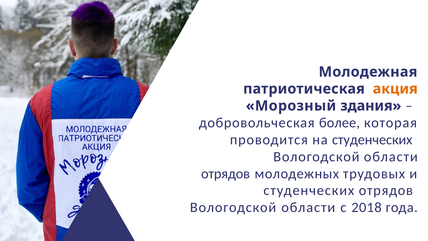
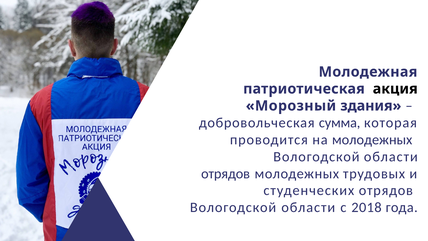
акция colour: orange -> black
более: более -> сумма
на студенческих: студенческих -> молодежных
